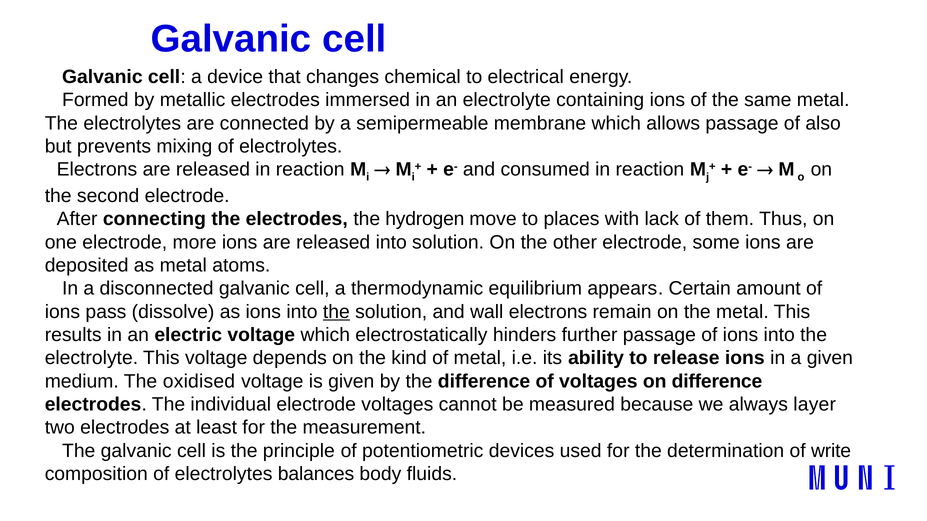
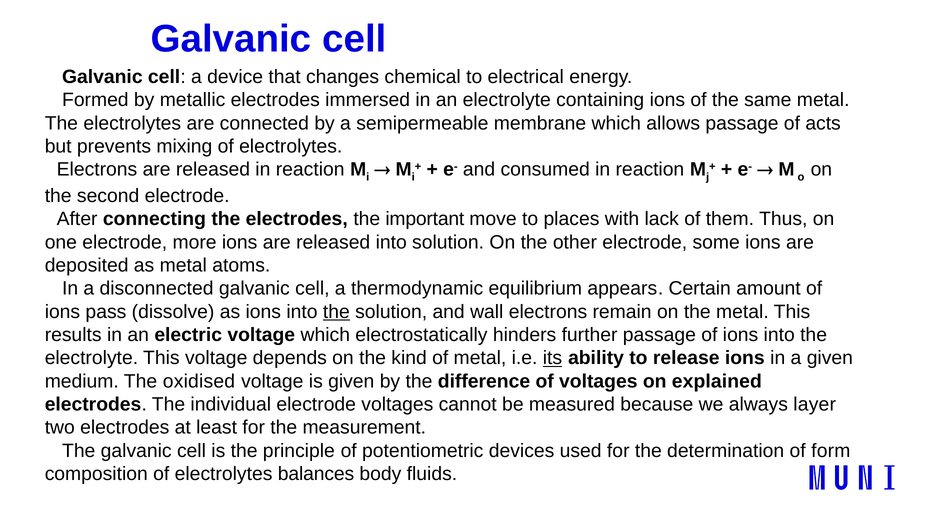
also: also -> acts
hydrogen: hydrogen -> important
its underline: none -> present
on difference: difference -> explained
write: write -> form
